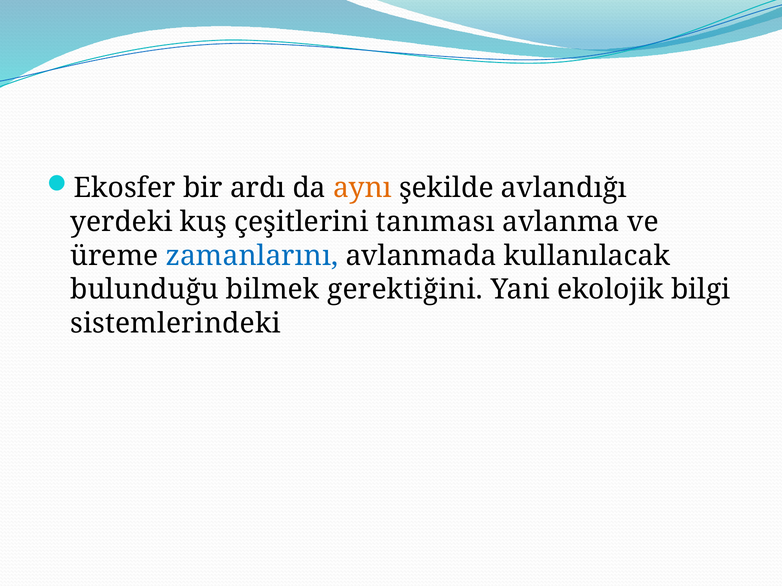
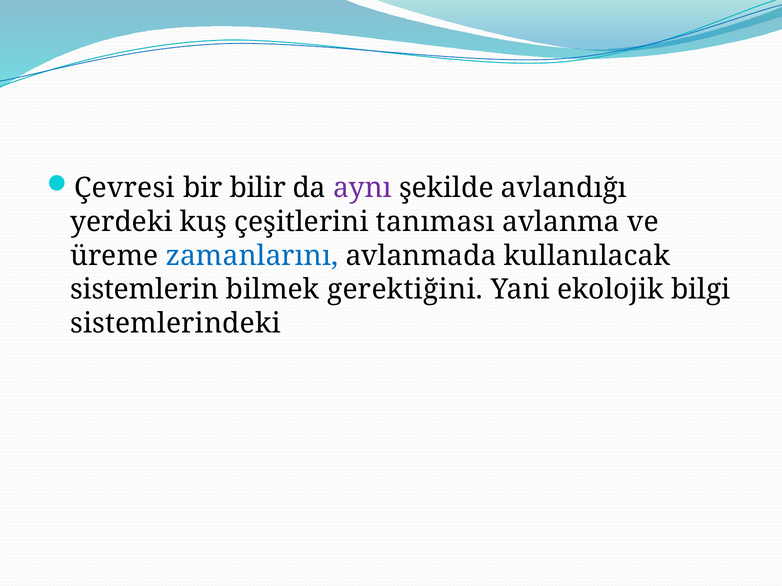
Ekosfer: Ekosfer -> Çevresi
ardı: ardı -> bilir
aynı colour: orange -> purple
bulunduğu: bulunduğu -> sistemlerin
